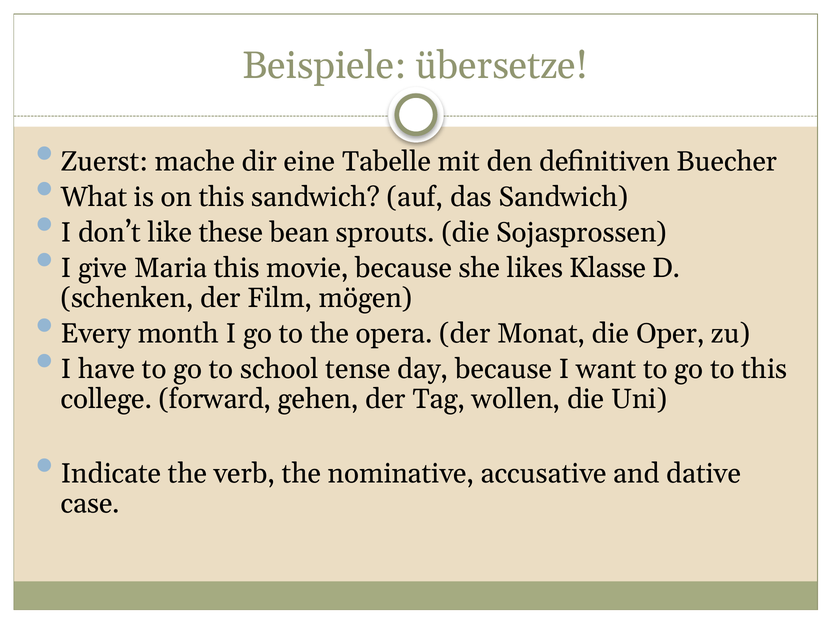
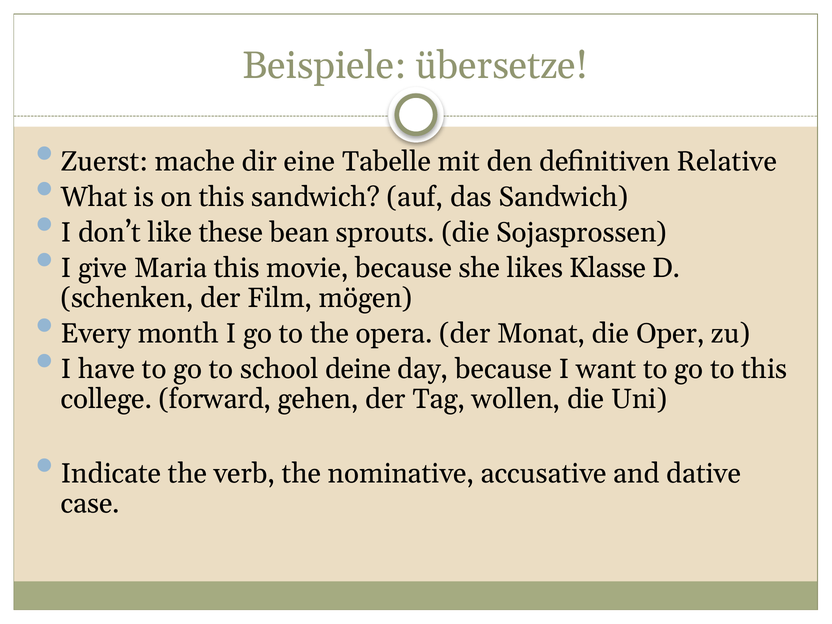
Buecher: Buecher -> Relative
tense: tense -> deine
